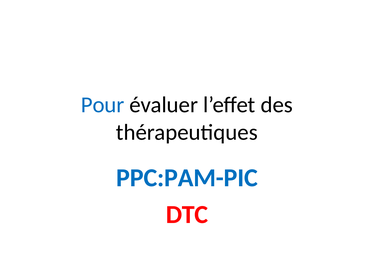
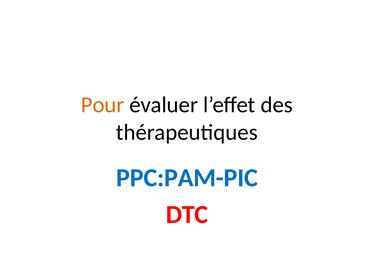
Pour colour: blue -> orange
